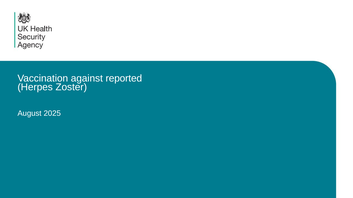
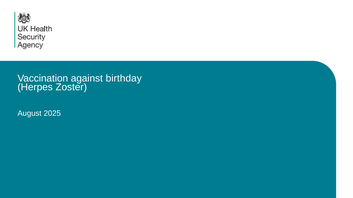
reported: reported -> birthday
